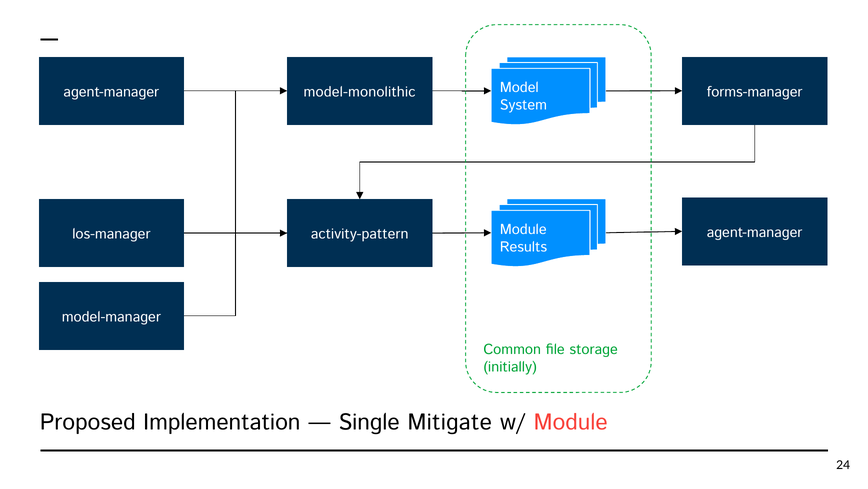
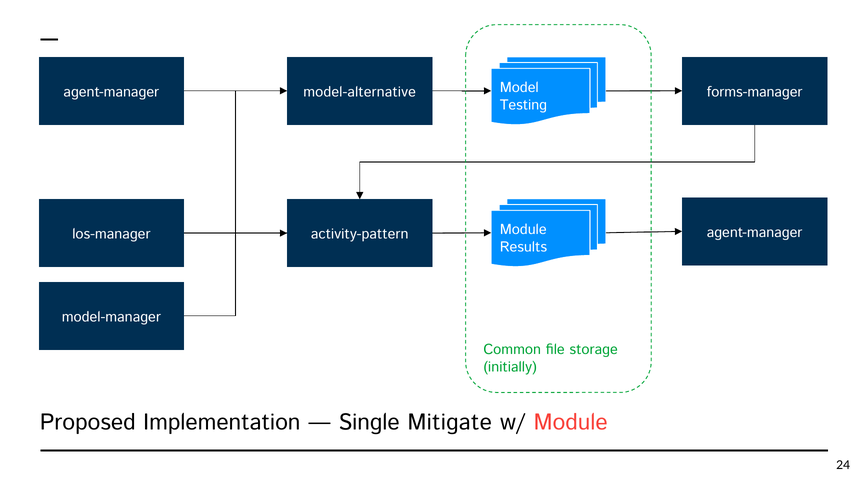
model-monolithic: model-monolithic -> model-alternative
System: System -> Testing
